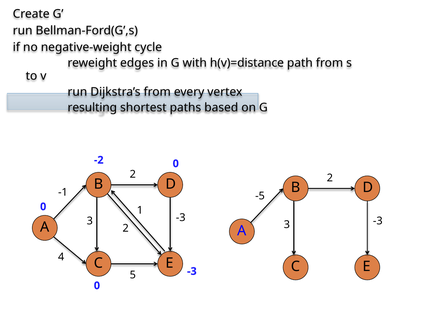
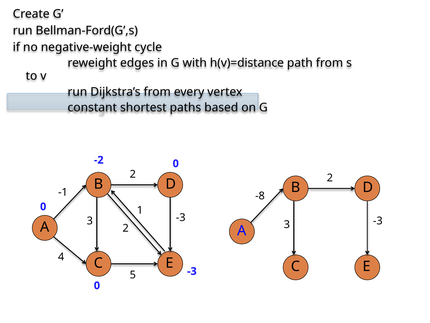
resulting: resulting -> constant
-5: -5 -> -8
